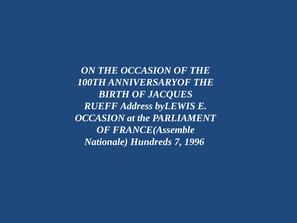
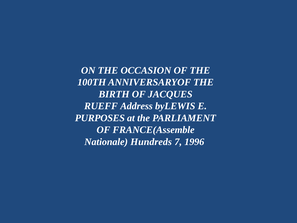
OCCASION at (100, 118): OCCASION -> PURPOSES
